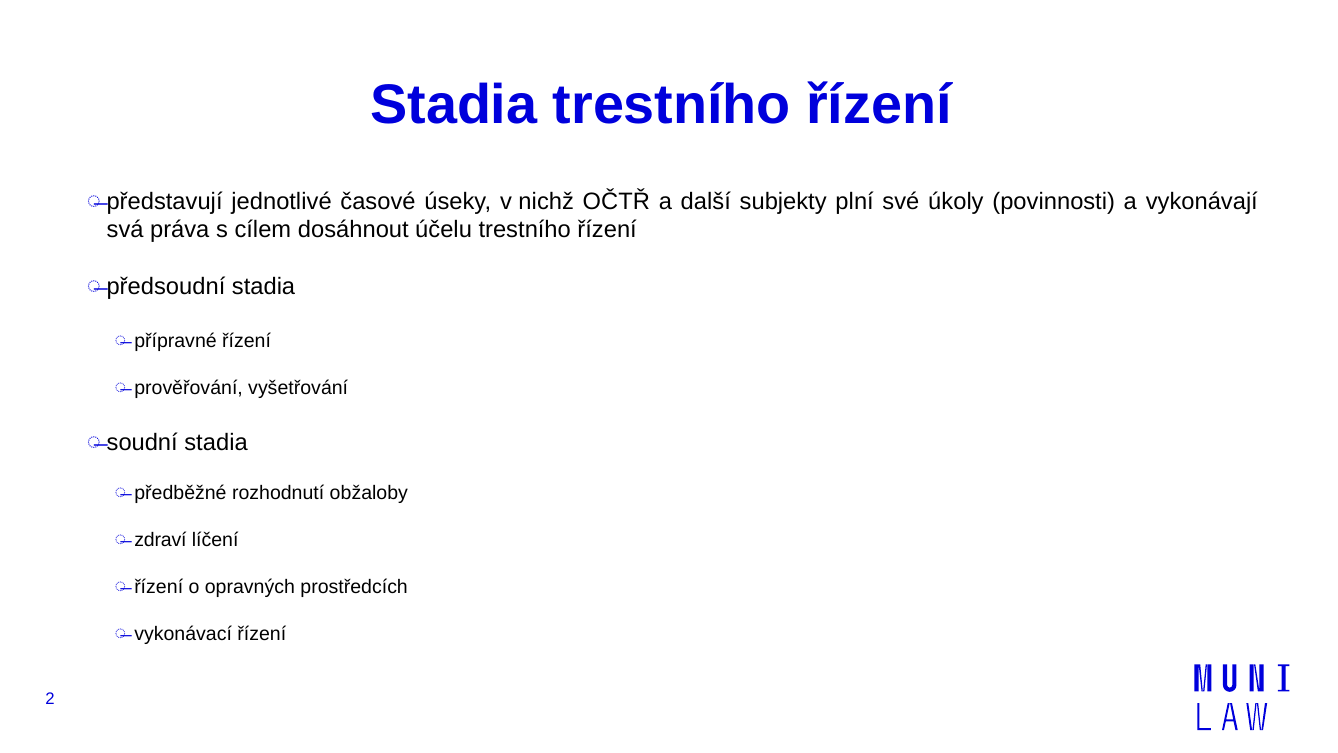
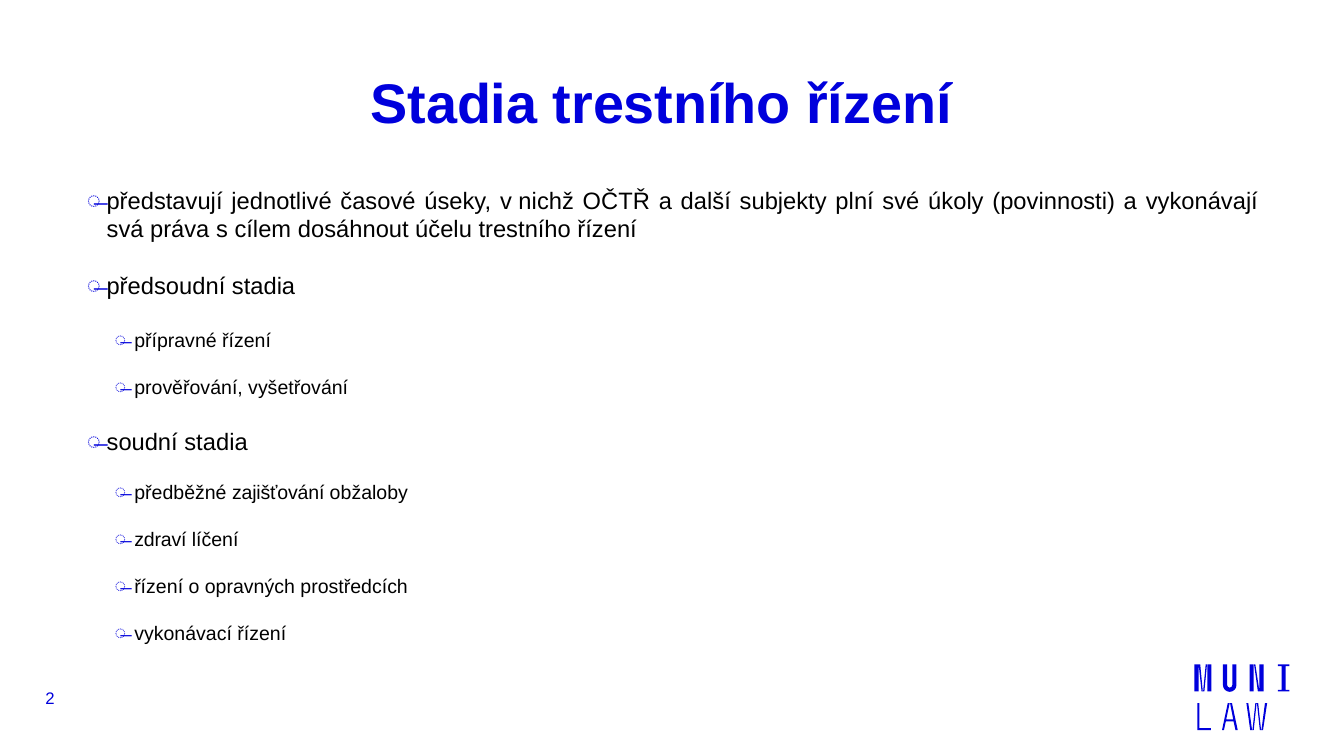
rozhodnutí: rozhodnutí -> zajišťování
